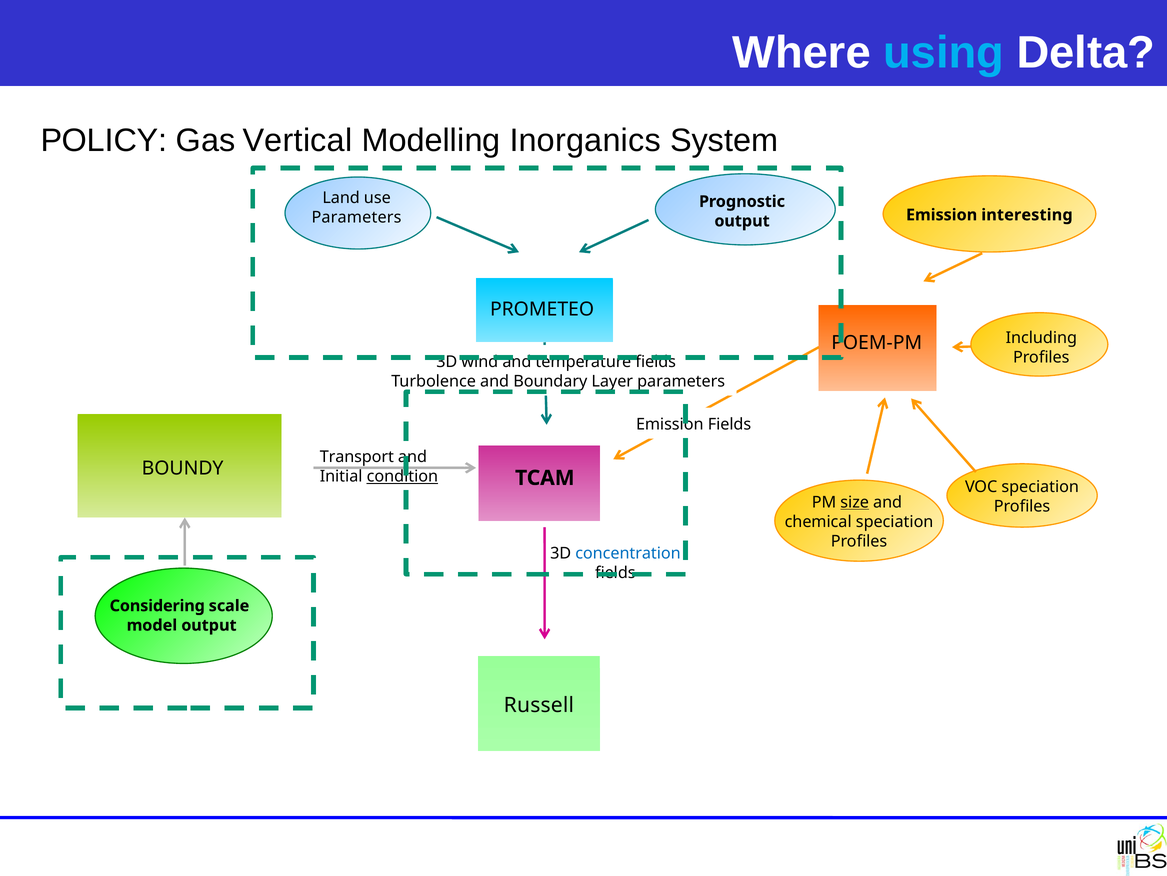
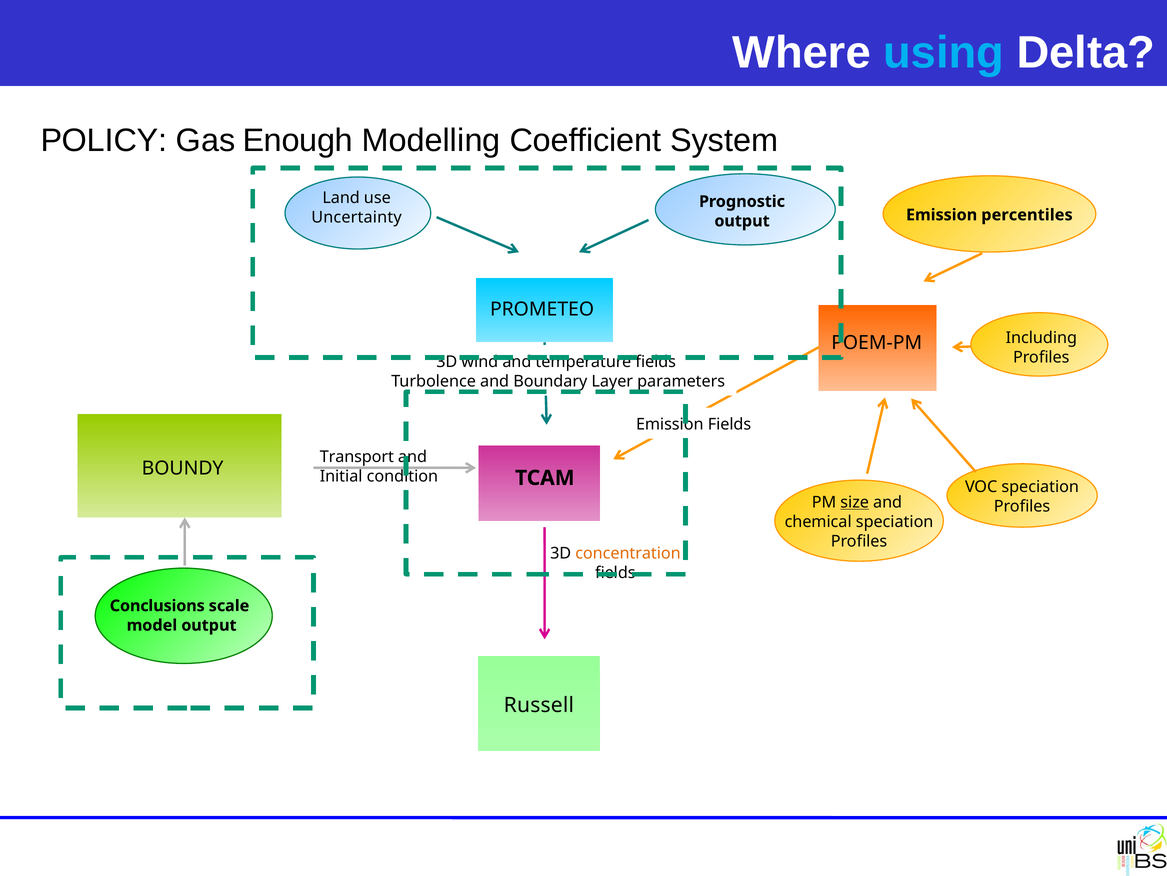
Vertical: Vertical -> Enough
Inorganics: Inorganics -> Coefficient
interesting: interesting -> percentiles
Parameters at (356, 217): Parameters -> Uncertainty
condition underline: present -> none
concentration colour: blue -> orange
Considering: Considering -> Conclusions
